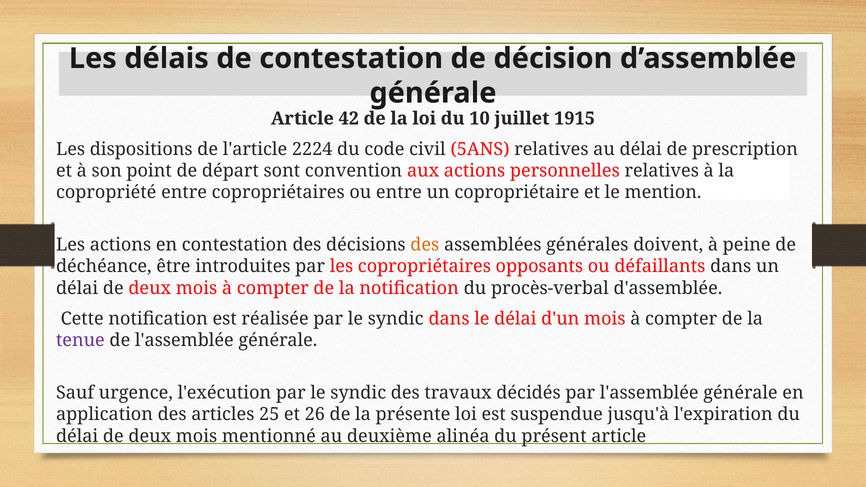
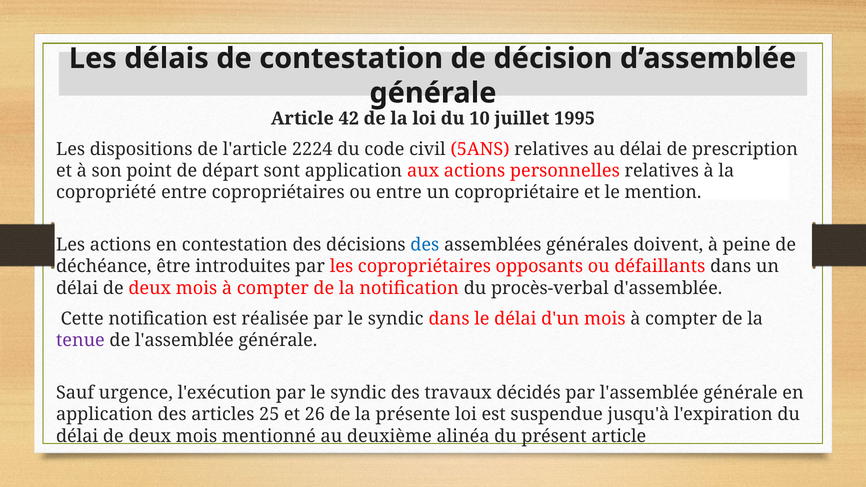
1915: 1915 -> 1995
sont convention: convention -> application
des at (425, 245) colour: orange -> blue
